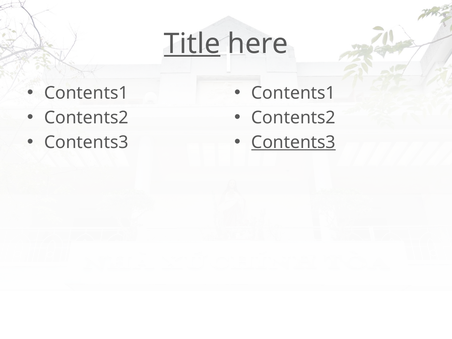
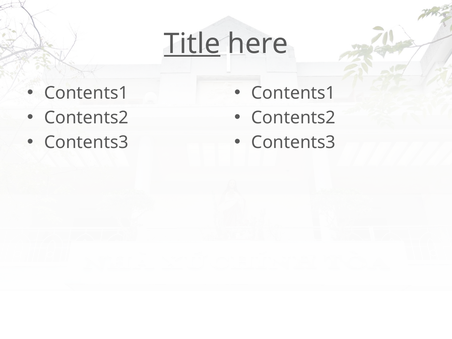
Contents3 at (293, 142) underline: present -> none
